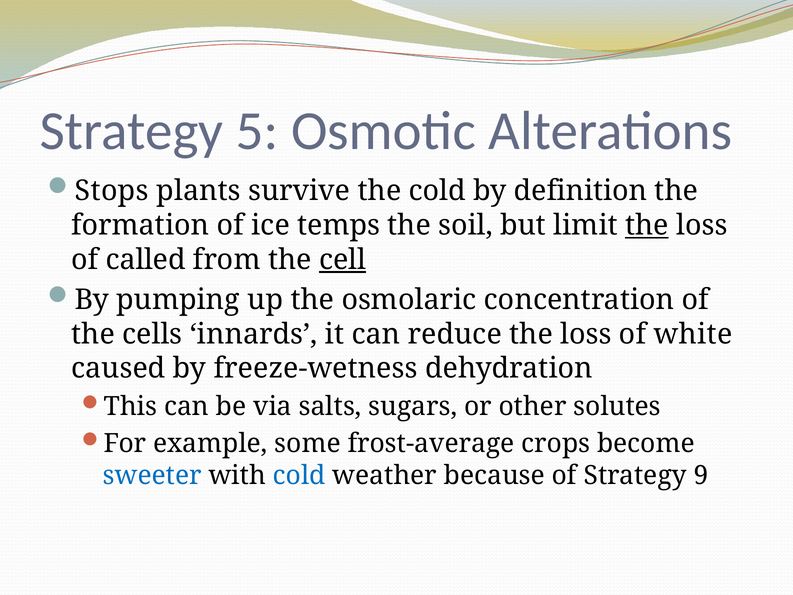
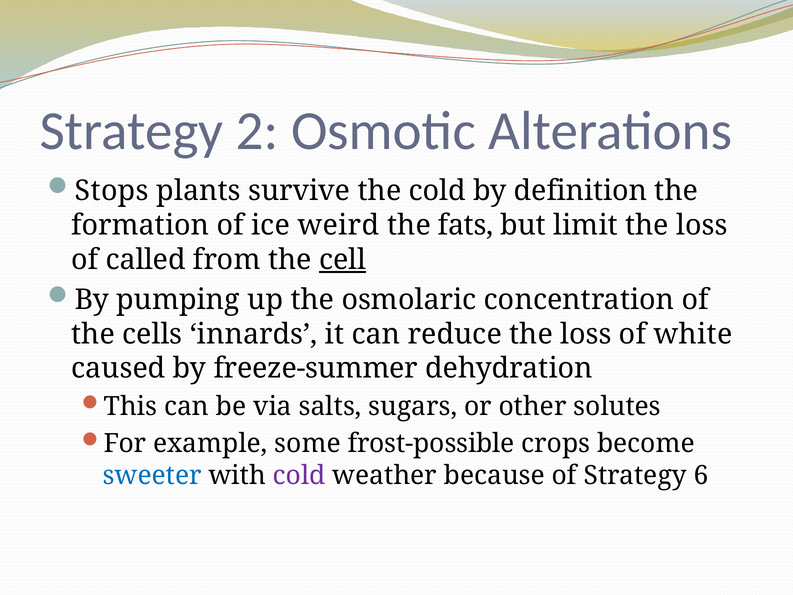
5: 5 -> 2
temps: temps -> weird
soil: soil -> fats
the at (647, 225) underline: present -> none
freeze-wetness: freeze-wetness -> freeze-summer
frost-average: frost-average -> frost-possible
cold at (299, 475) colour: blue -> purple
9: 9 -> 6
